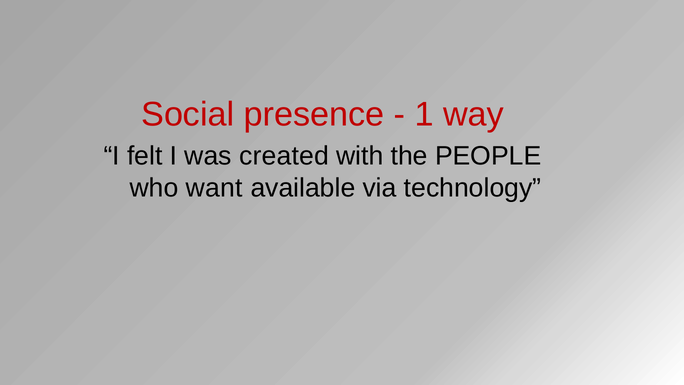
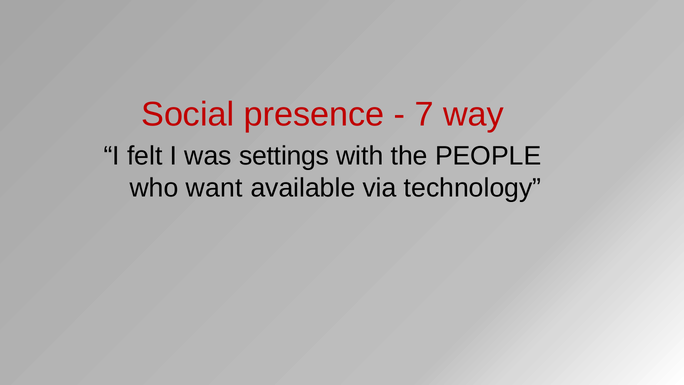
1: 1 -> 7
created: created -> settings
